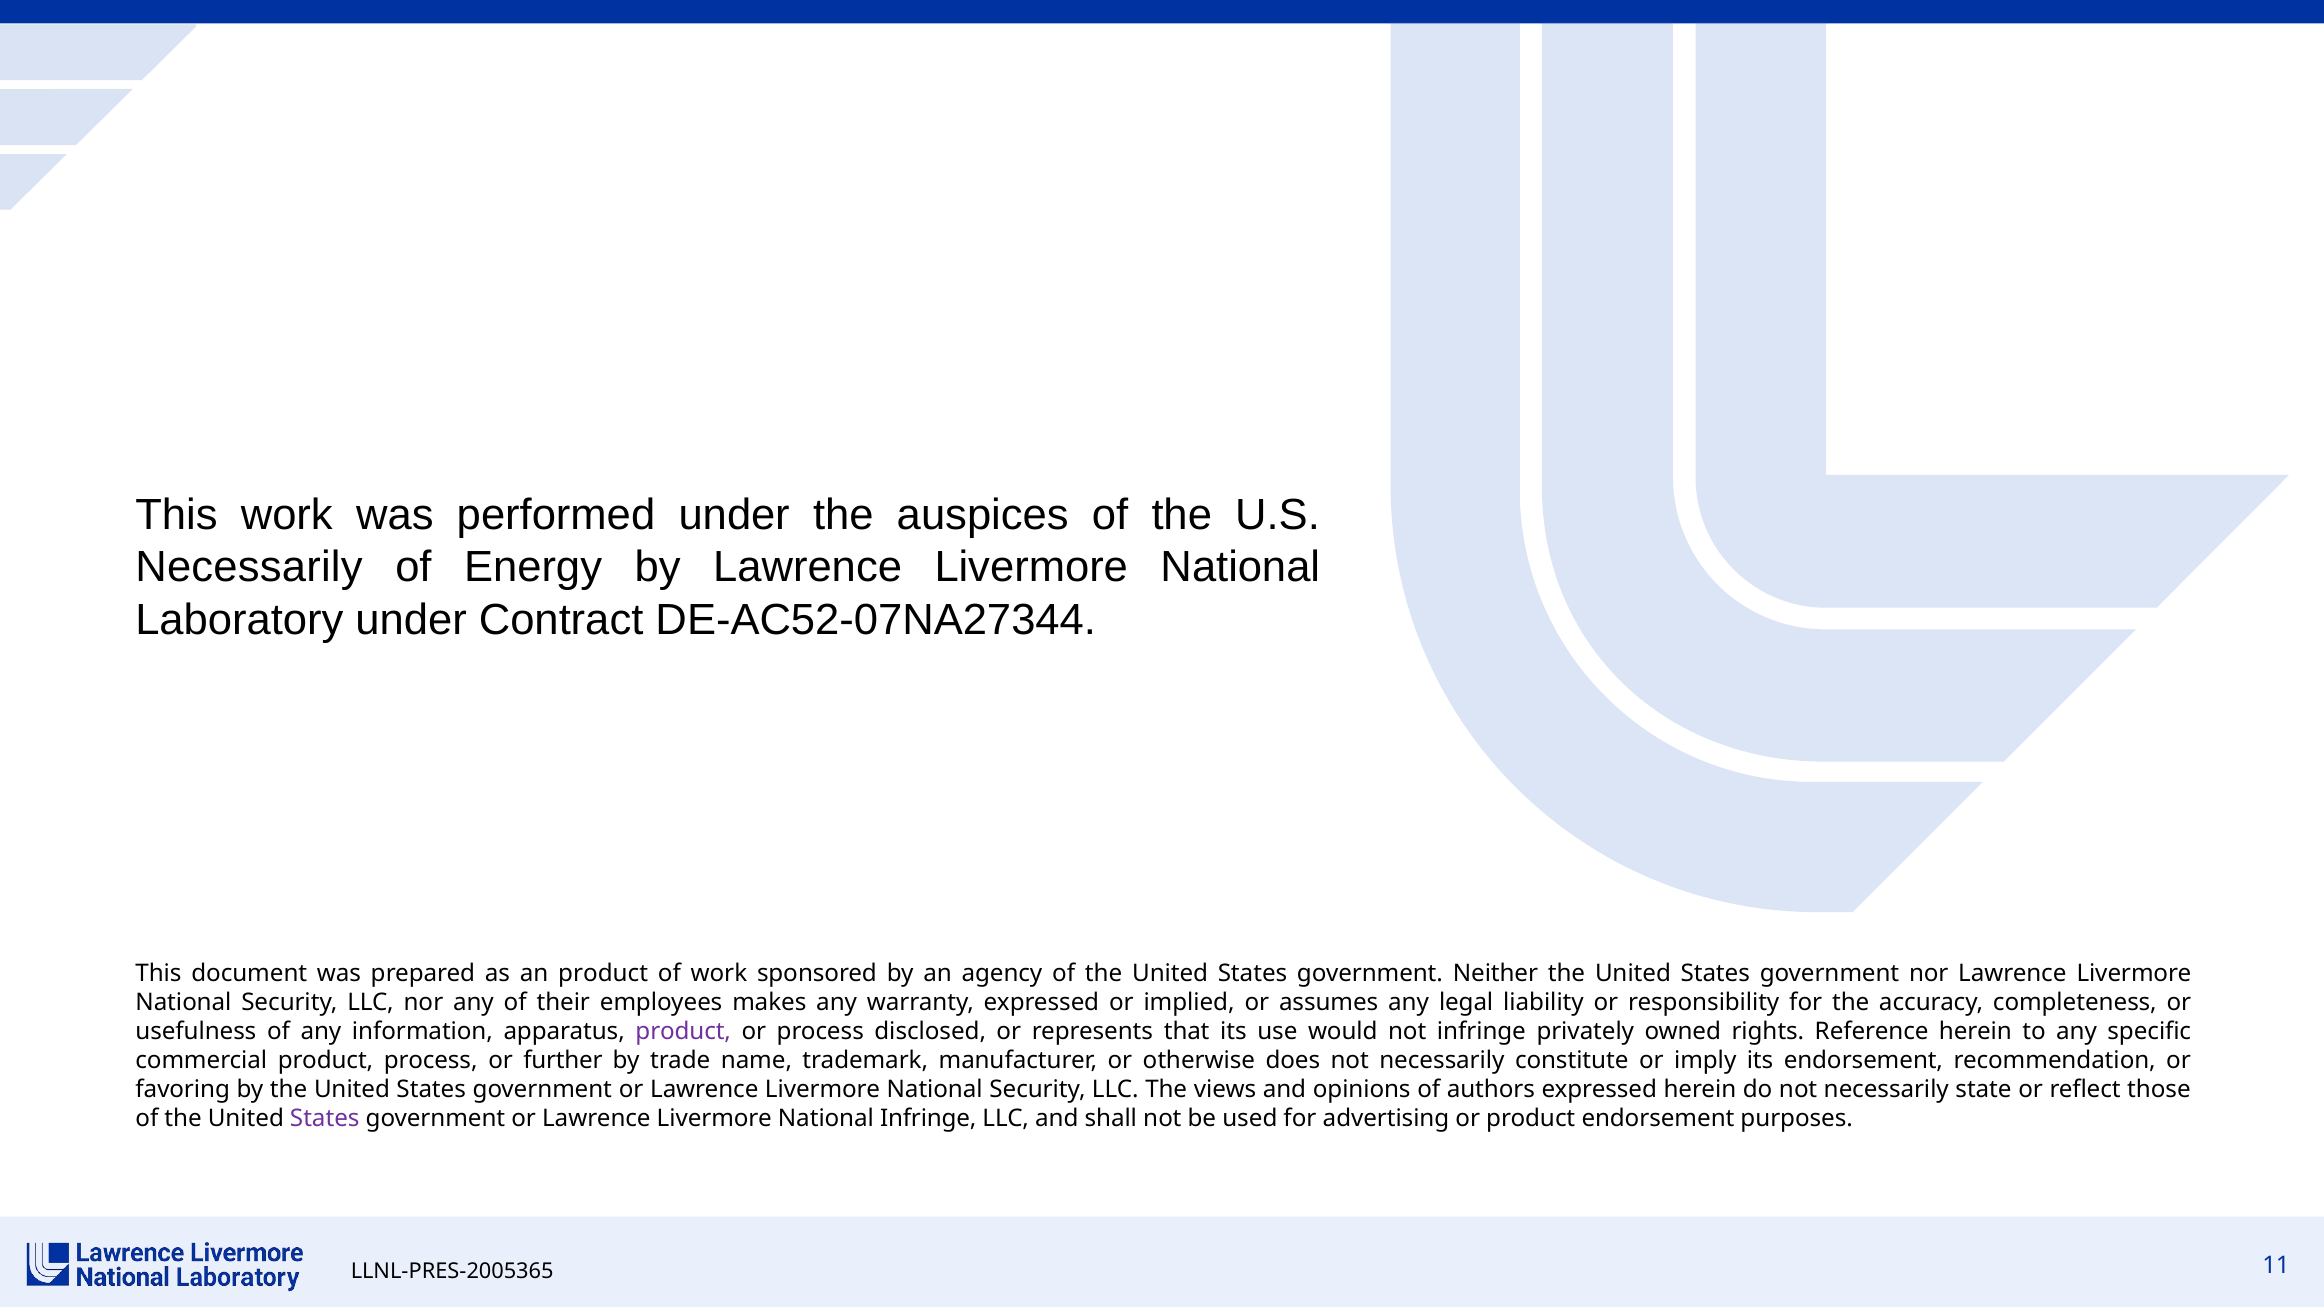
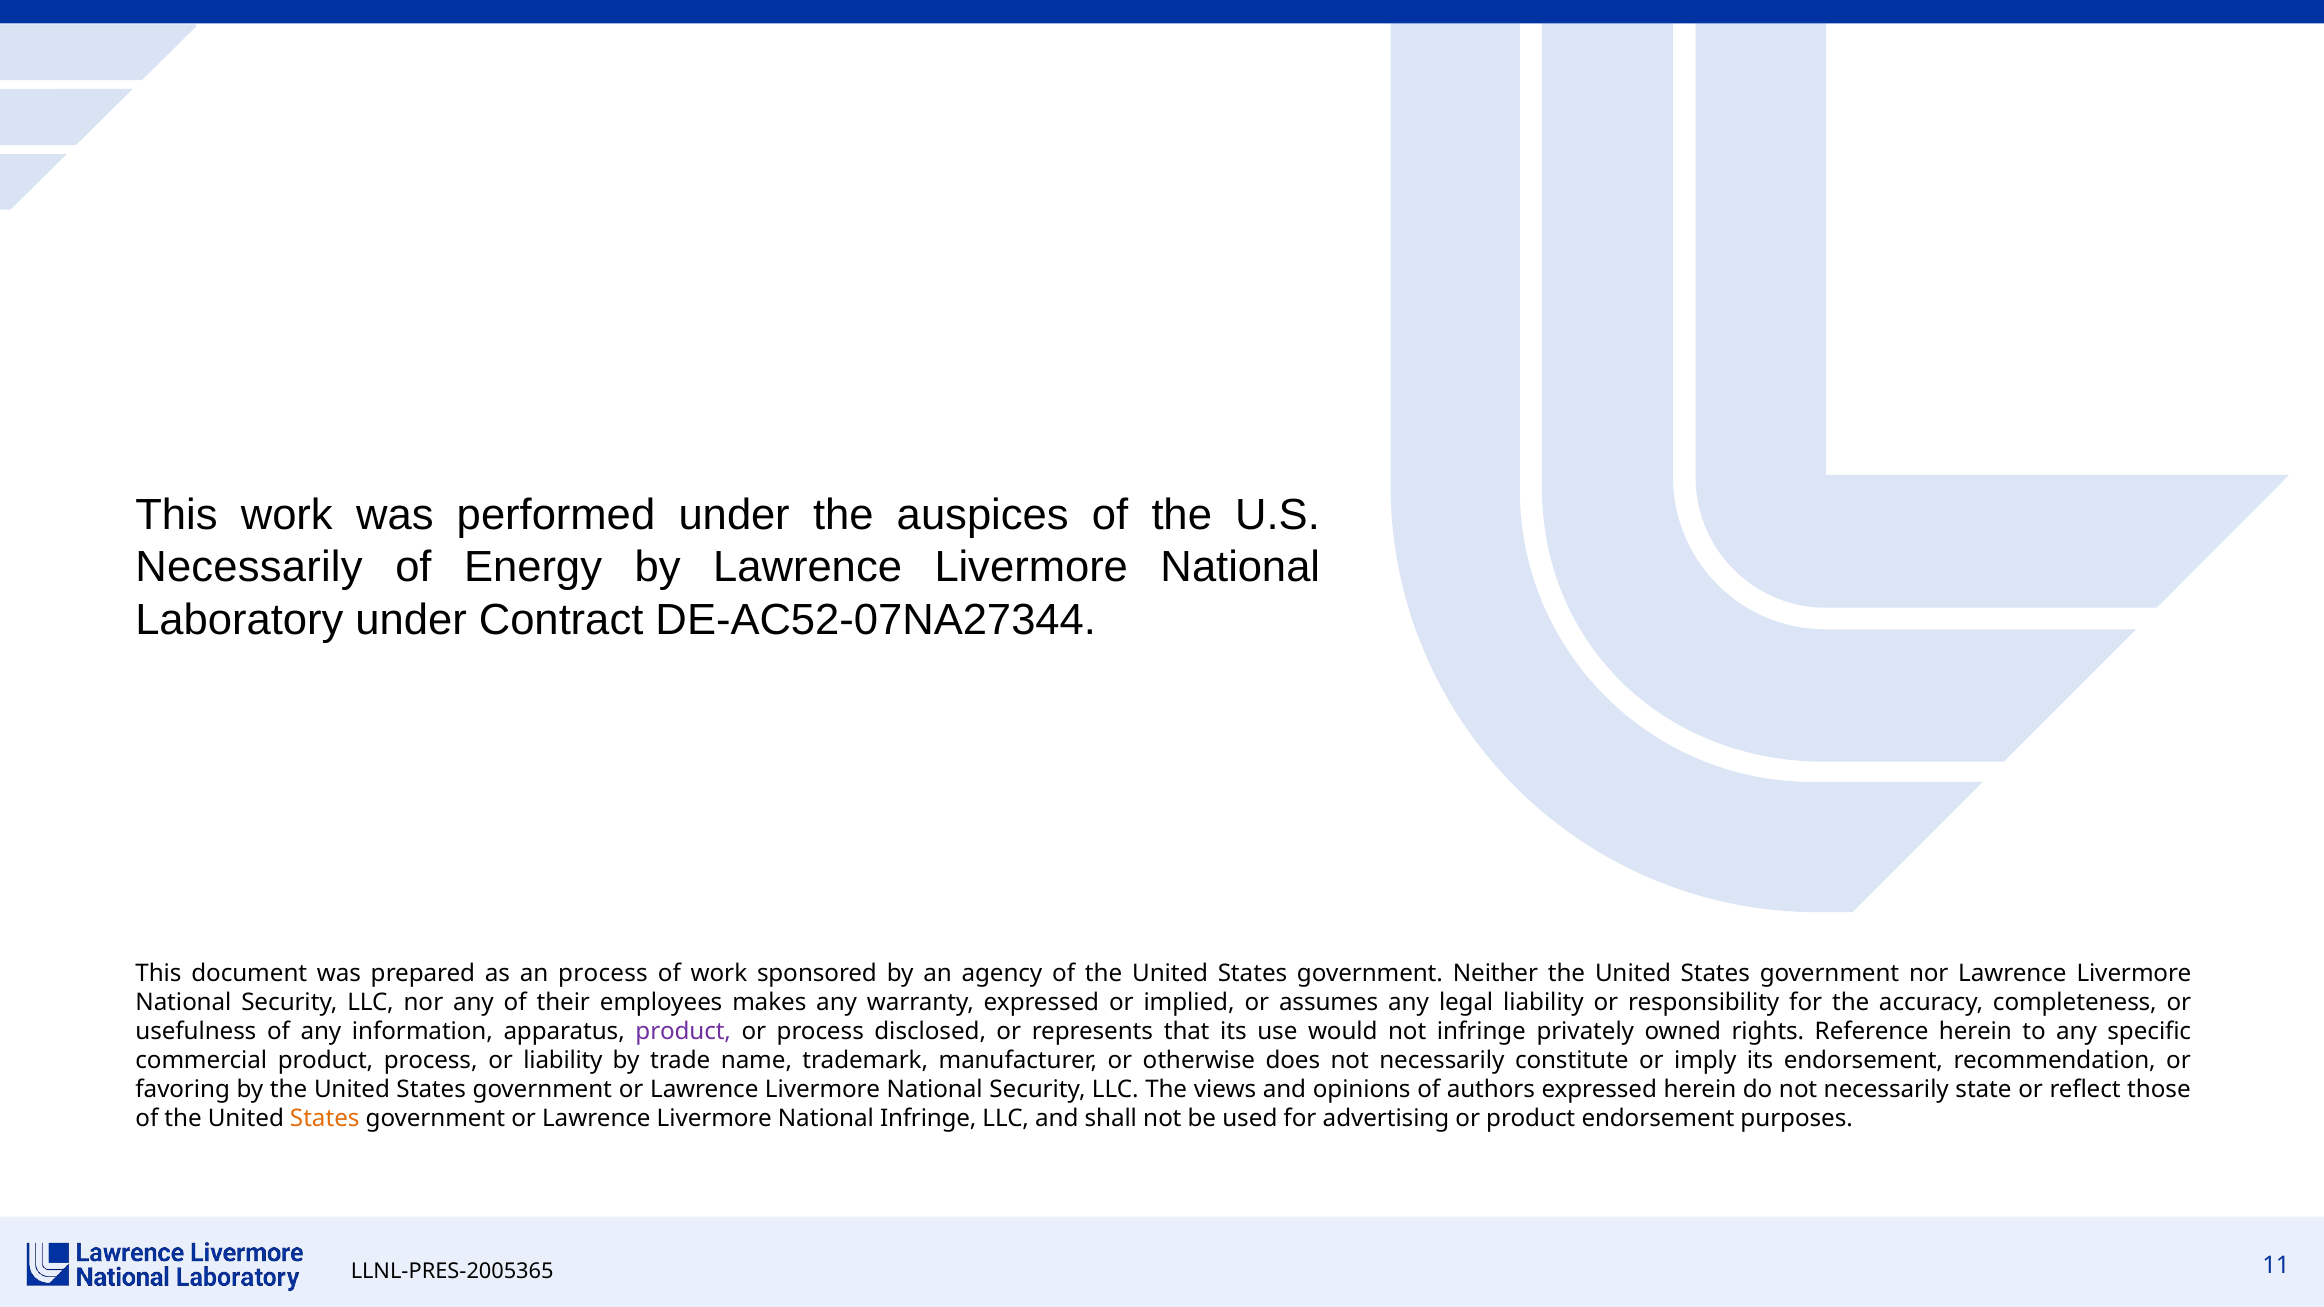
an product: product -> process
or further: further -> liability
States at (325, 1119) colour: purple -> orange
